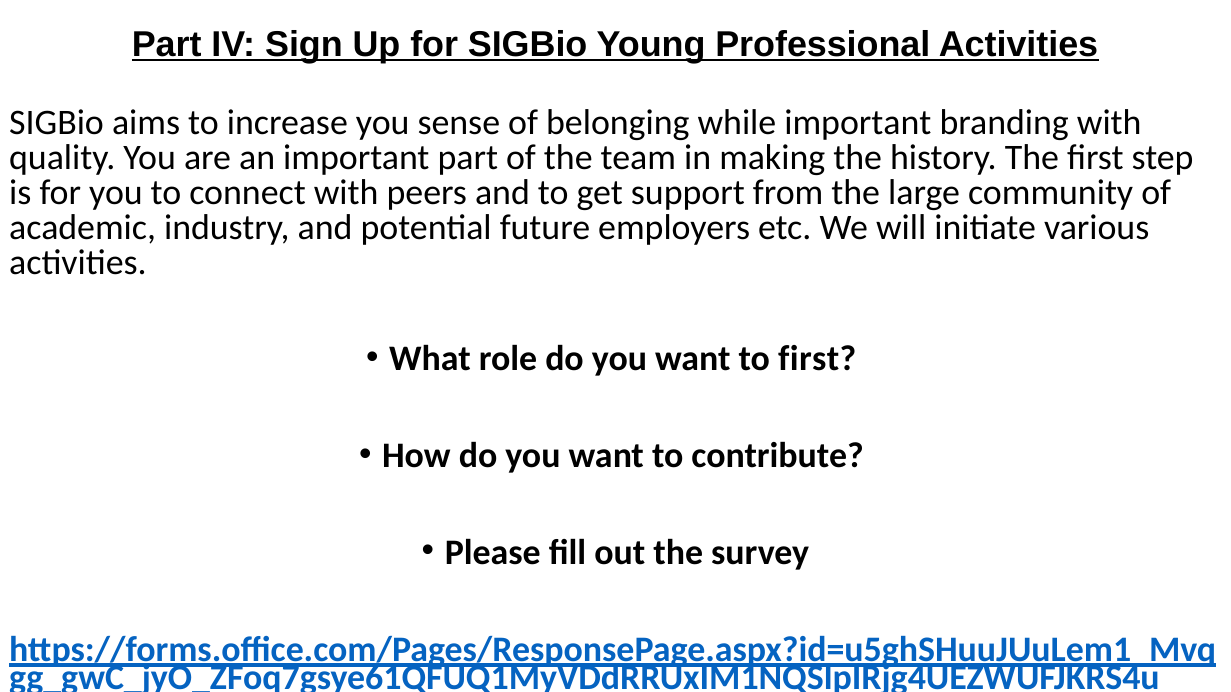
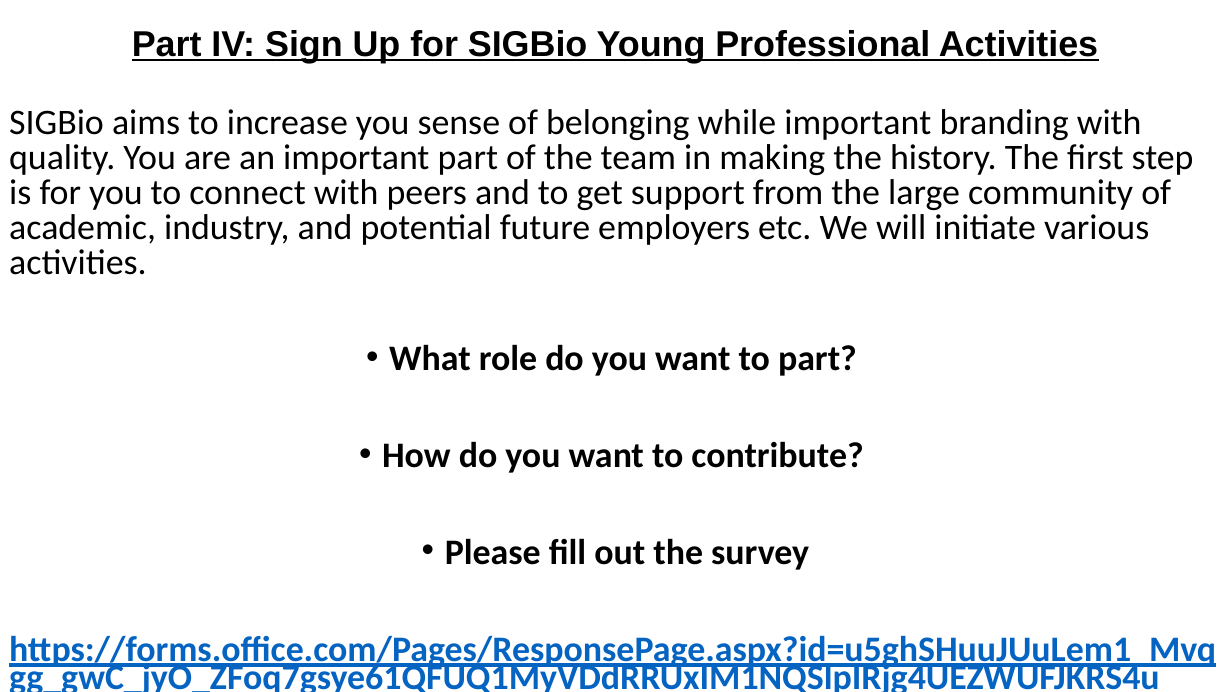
to first: first -> part
